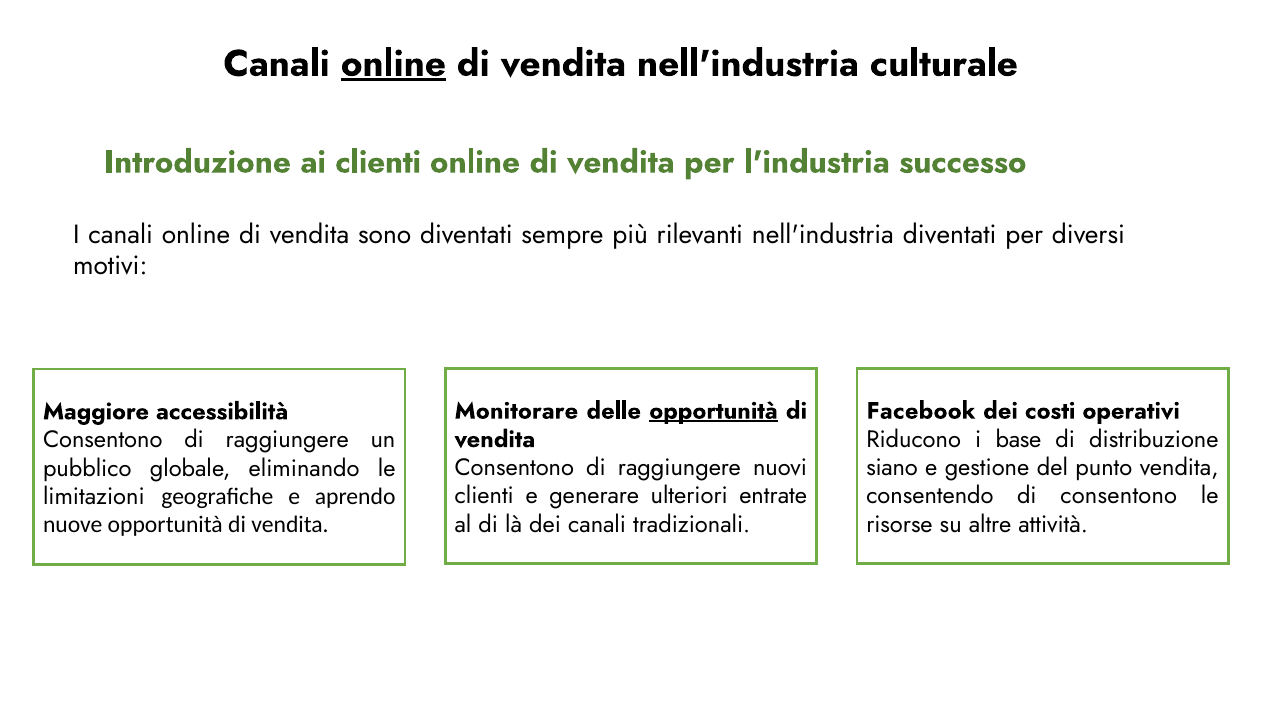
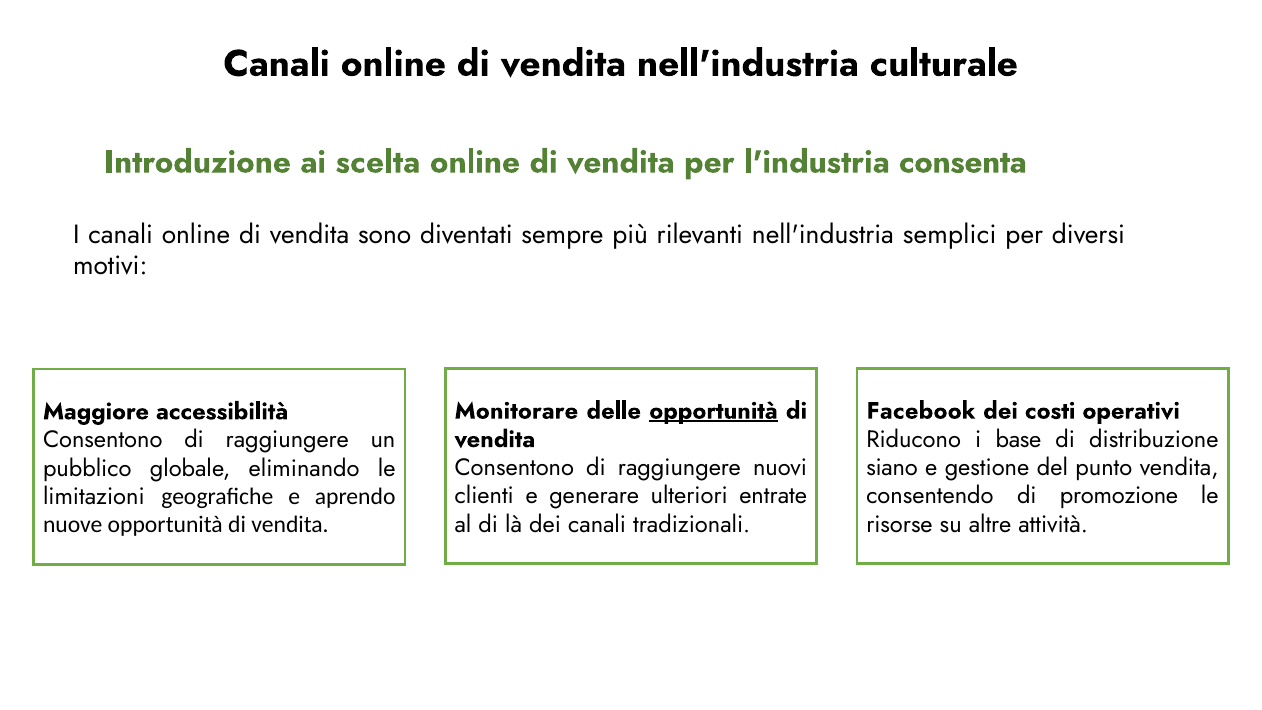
online at (393, 64) underline: present -> none
ai clienti: clienti -> scelta
successo: successo -> consenta
nell'industria diventati: diventati -> semplici
di consentono: consentono -> promozione
